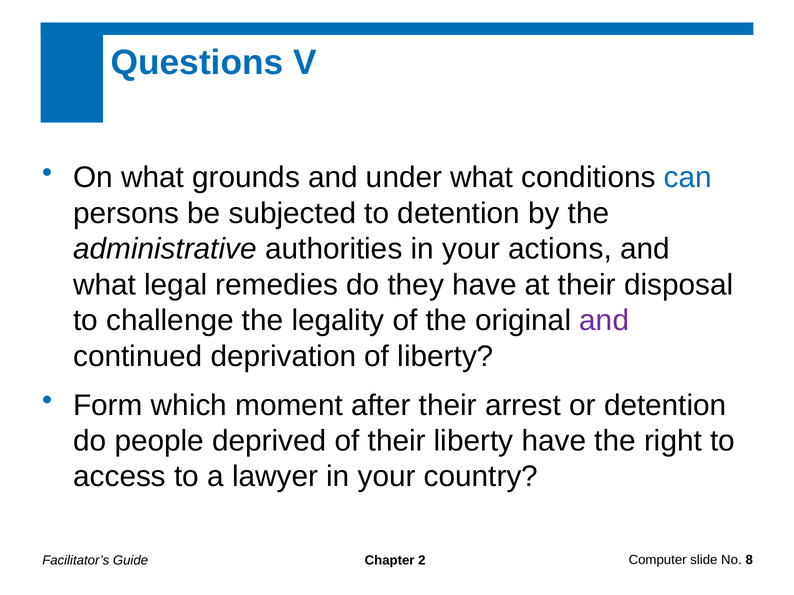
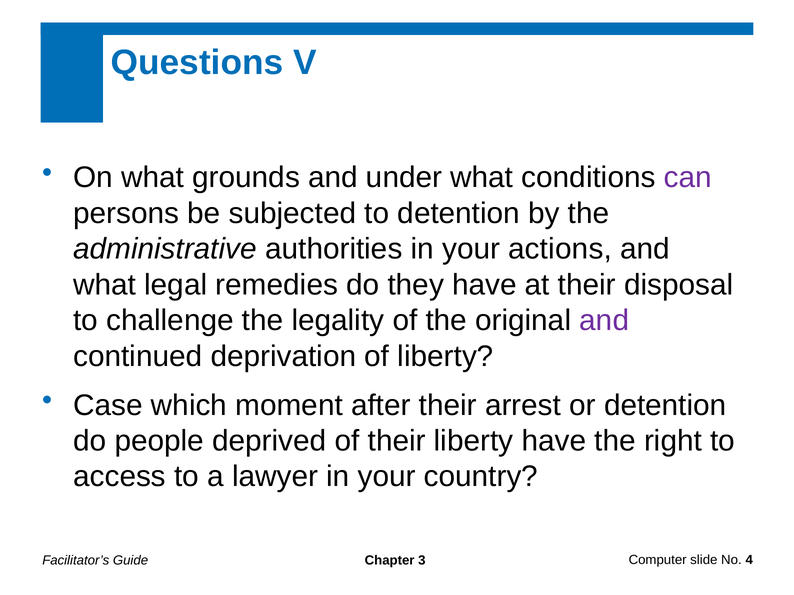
can colour: blue -> purple
Form: Form -> Case
2: 2 -> 3
8: 8 -> 4
